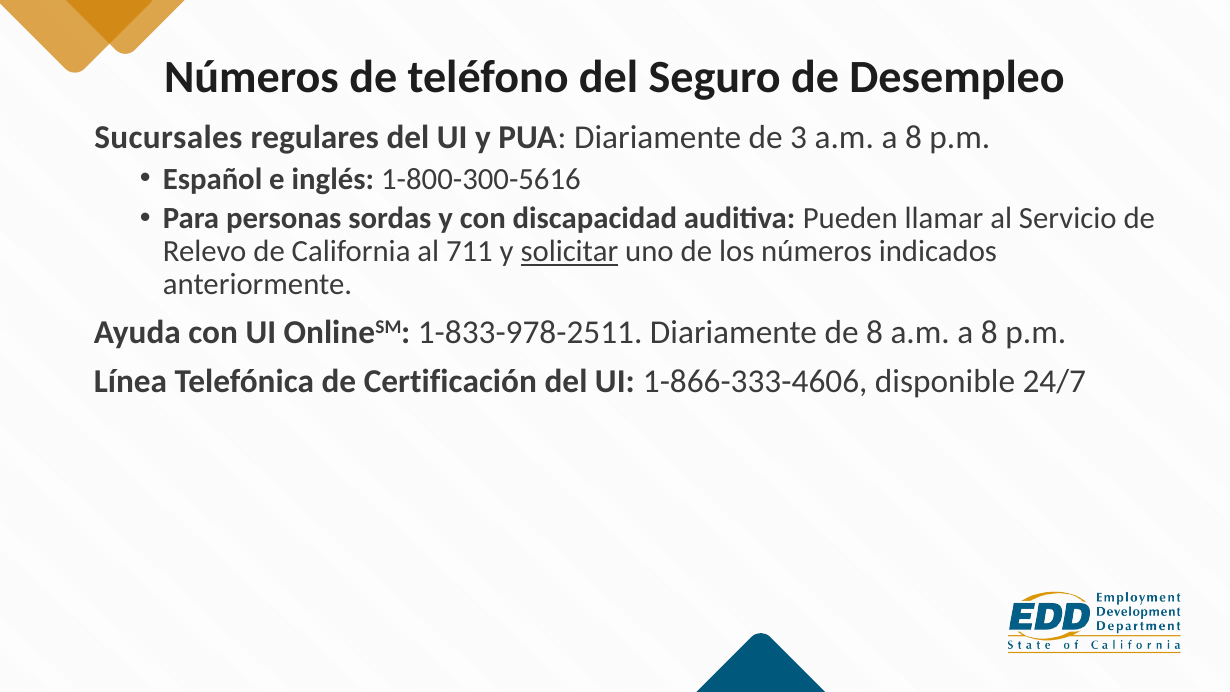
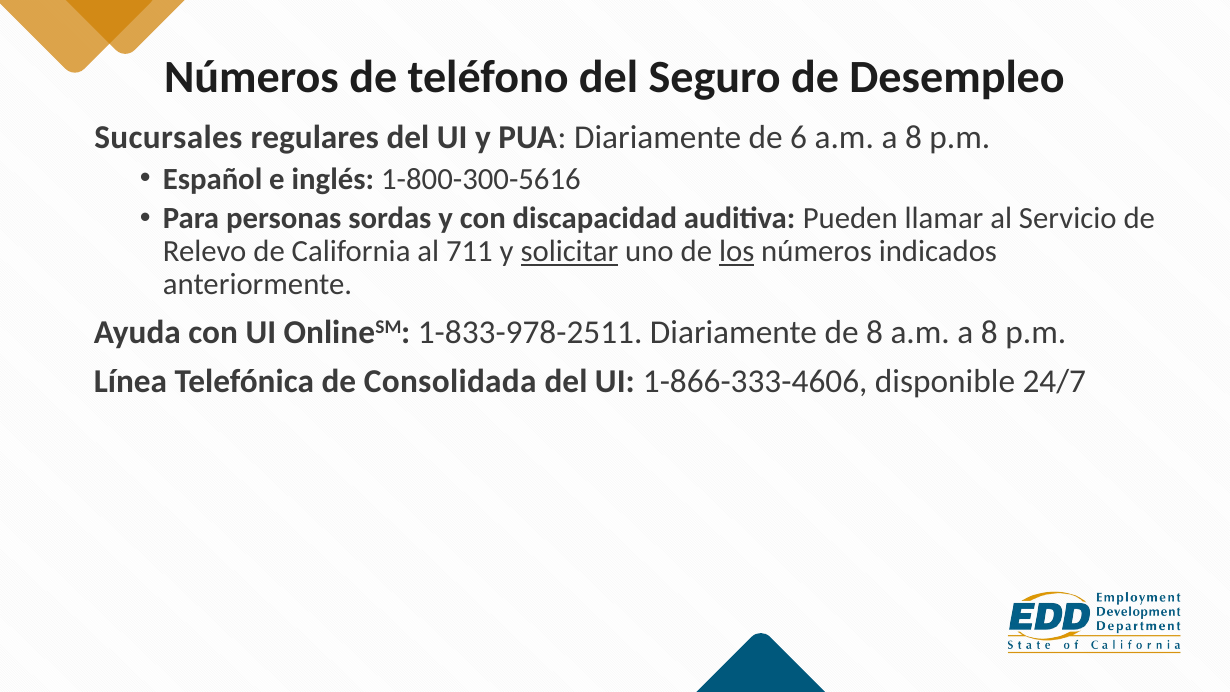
3: 3 -> 6
los underline: none -> present
Certificación: Certificación -> Consolidada
